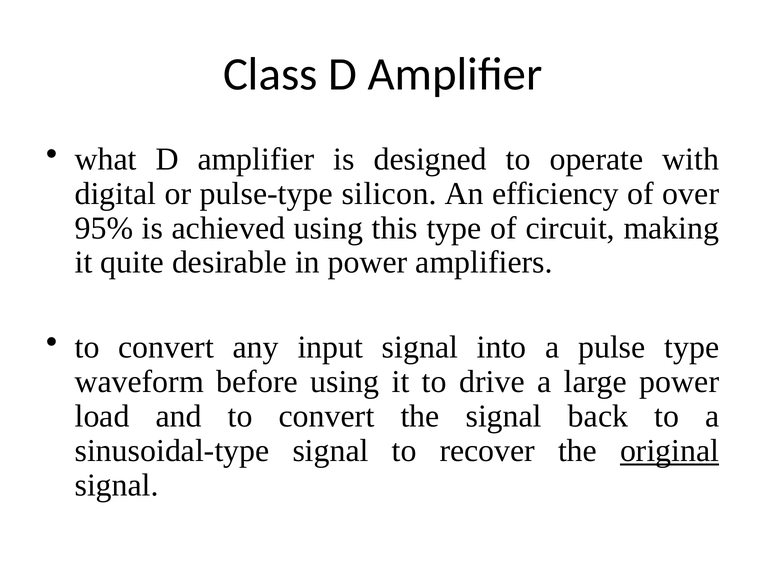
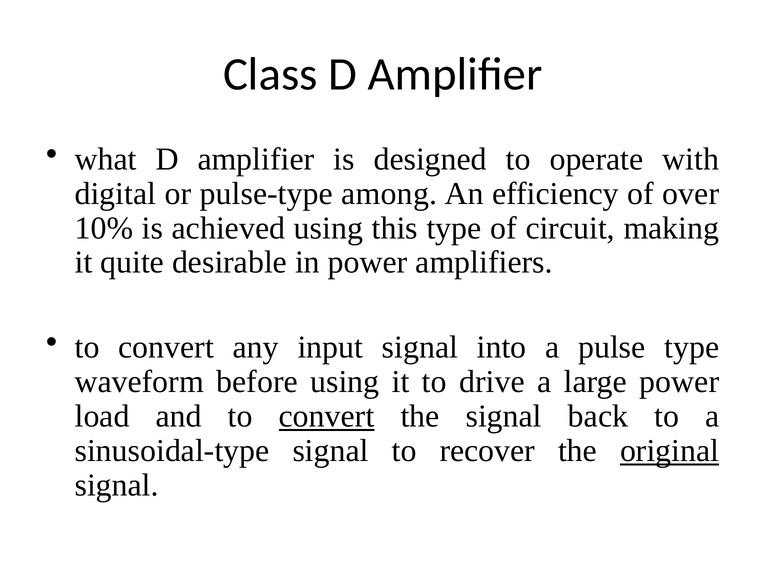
silicon: silicon -> among
95%: 95% -> 10%
convert at (327, 417) underline: none -> present
